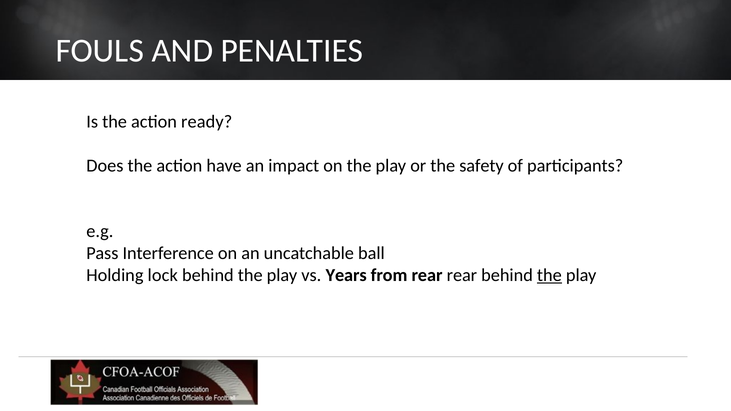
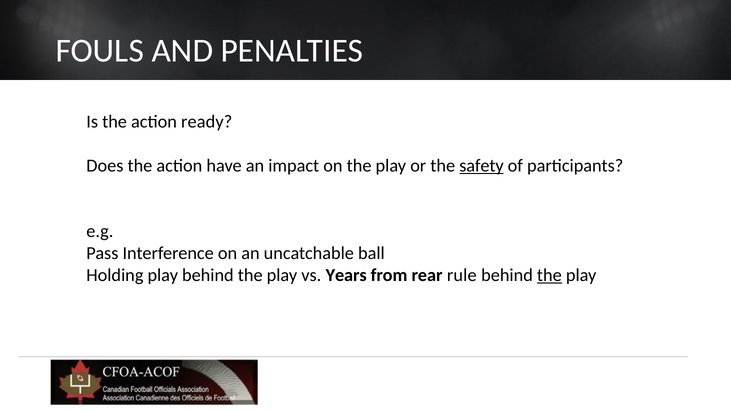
safety underline: none -> present
Holding lock: lock -> play
rear rear: rear -> rule
